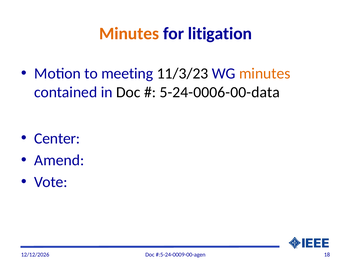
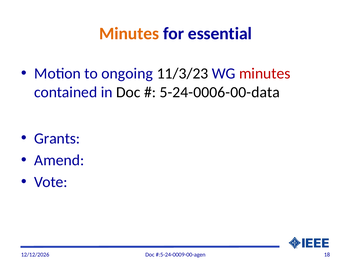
litigation: litigation -> essential
meeting: meeting -> ongoing
minutes at (265, 74) colour: orange -> red
Center: Center -> Grants
